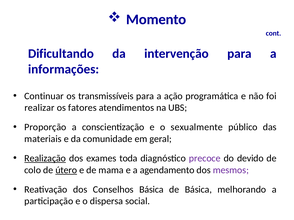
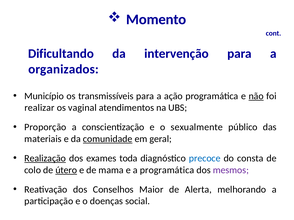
informações: informações -> organizados
Continuar: Continuar -> Município
não underline: none -> present
fatores: fatores -> vaginal
comunidade underline: none -> present
precoce colour: purple -> blue
devido: devido -> consta
a agendamento: agendamento -> programática
Conselhos Básica: Básica -> Maior
de Básica: Básica -> Alerta
dispersa: dispersa -> doenças
